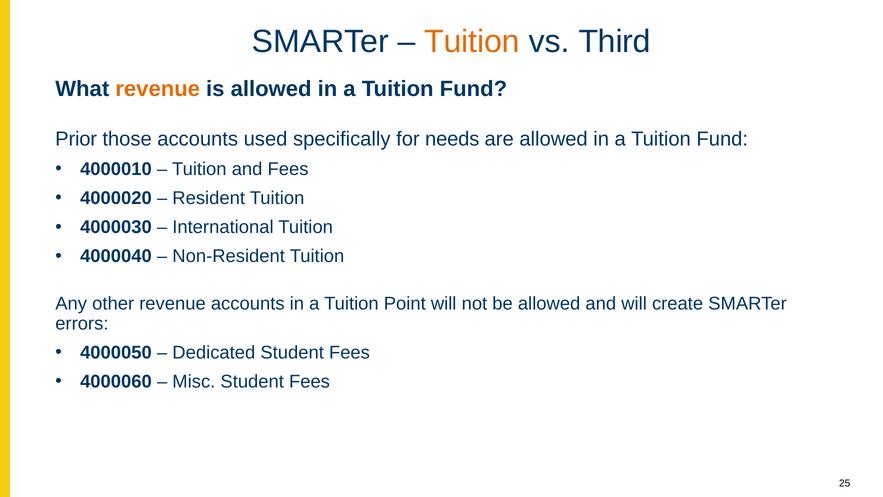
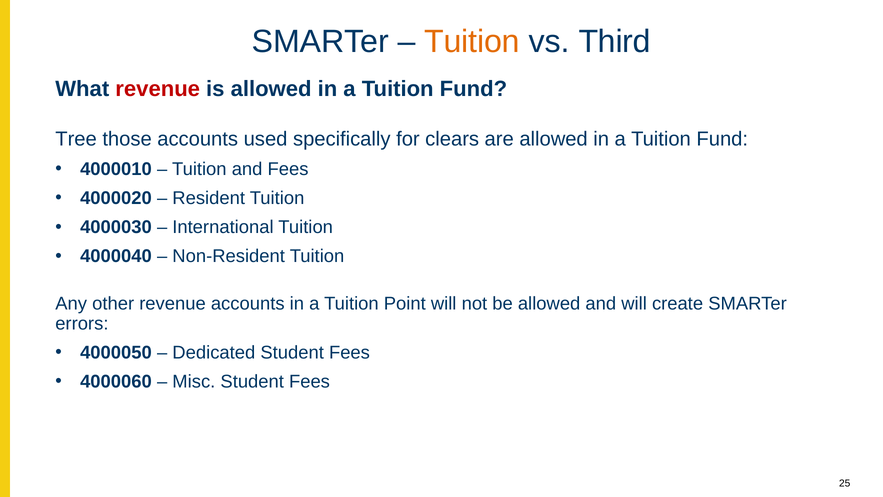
revenue at (158, 89) colour: orange -> red
Prior: Prior -> Tree
needs: needs -> clears
